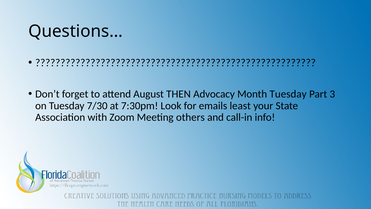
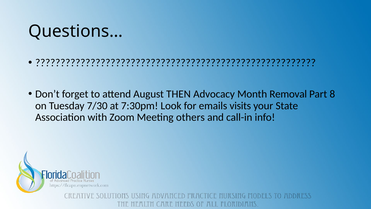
Month Tuesday: Tuesday -> Removal
3: 3 -> 8
least: least -> visits
